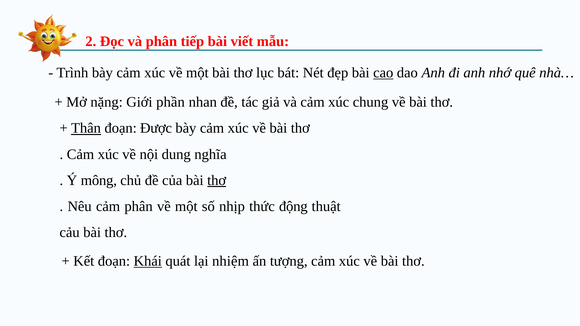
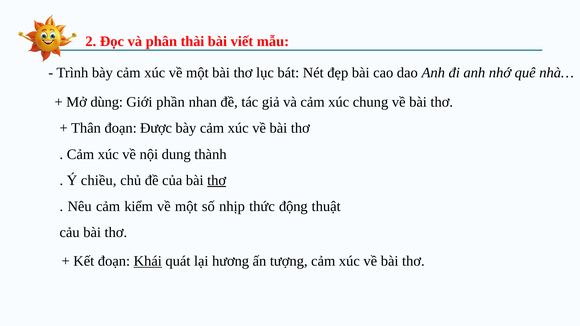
tiếp: tiếp -> thài
cao underline: present -> none
nặng: nặng -> dùng
Thân underline: present -> none
nghĩa: nghĩa -> thành
mông: mông -> chiều
cảm phân: phân -> kiểm
nhiệm: nhiệm -> hương
